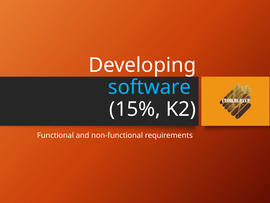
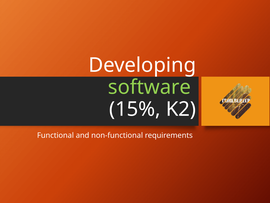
software colour: light blue -> light green
